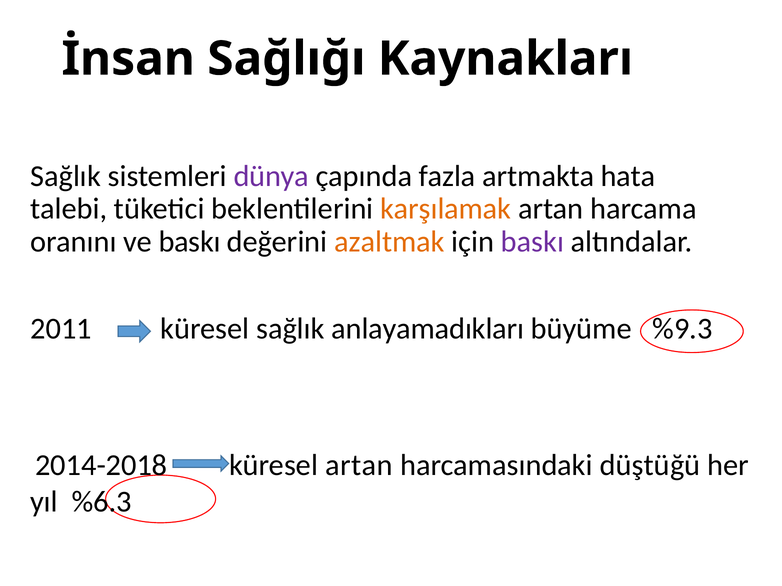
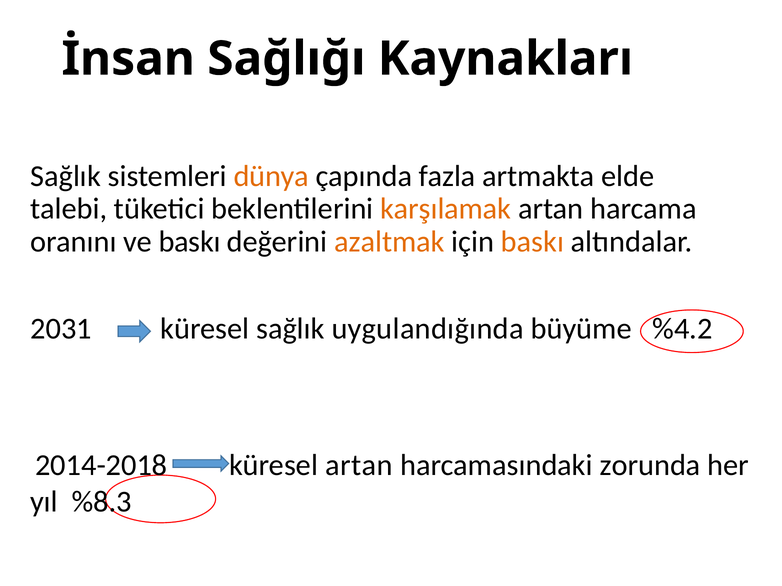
dünya colour: purple -> orange
hata: hata -> elde
baskı at (533, 242) colour: purple -> orange
2011: 2011 -> 2031
anlayamadıkları: anlayamadıkları -> uygulandığında
%9.3: %9.3 -> %4.2
düştüğü: düştüğü -> zorunda
%6.3: %6.3 -> %8.3
